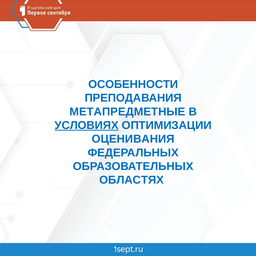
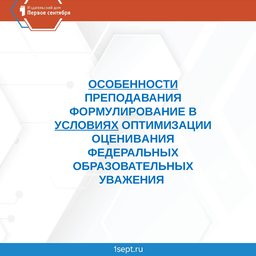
ОСОБЕННОСТИ underline: none -> present
МЕТАПРЕДМЕТНЫЕ: МЕТАПРЕДМЕТНЫЕ -> ФОРМУЛИРОВАНИЕ
ОБЛАСТЯХ: ОБЛАСТЯХ -> УВАЖЕНИЯ
